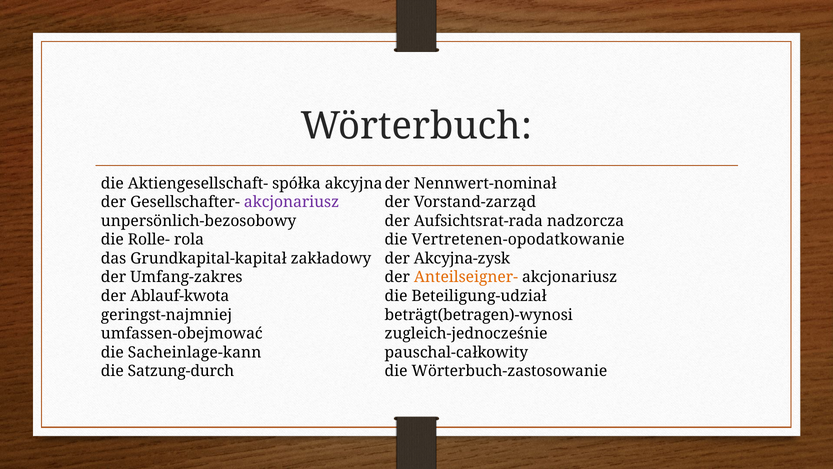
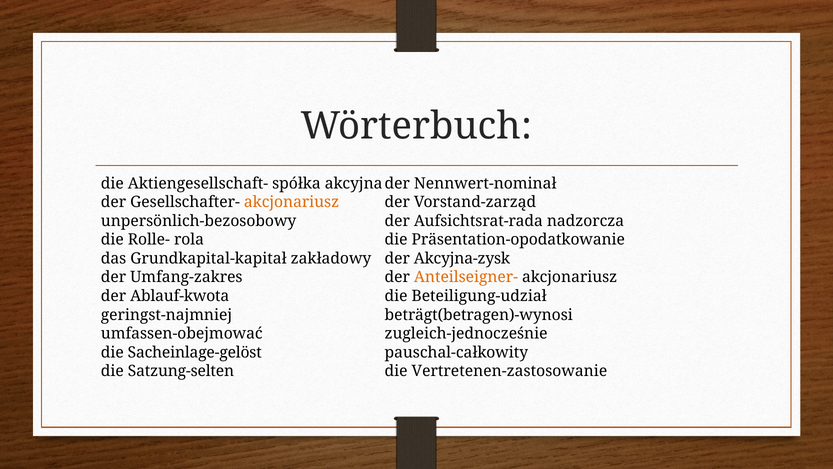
akcjonariusz at (292, 202) colour: purple -> orange
Vertretenen-opodatkowanie: Vertretenen-opodatkowanie -> Präsentation-opodatkowanie
Sacheinlage-kann: Sacheinlage-kann -> Sacheinlage-gelöst
Satzung-durch: Satzung-durch -> Satzung-selten
Wörterbuch-zastosowanie: Wörterbuch-zastosowanie -> Vertretenen-zastosowanie
